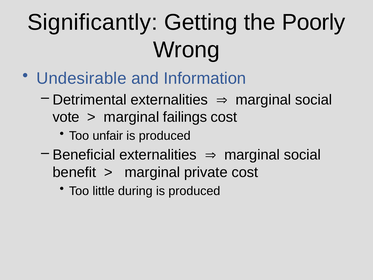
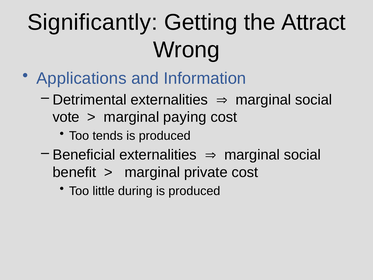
Poorly: Poorly -> Attract
Undesirable: Undesirable -> Applications
failings: failings -> paying
unfair: unfair -> tends
